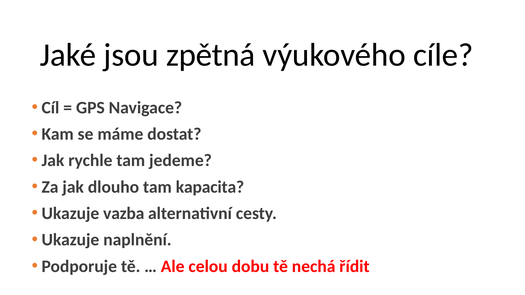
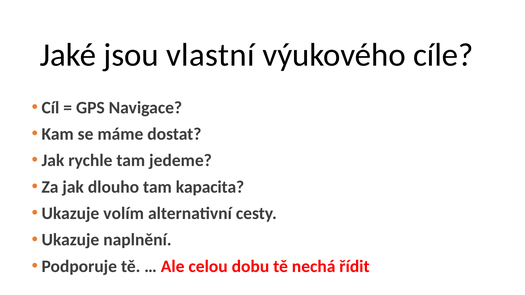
zpětná: zpětná -> vlastní
vazba: vazba -> volím
